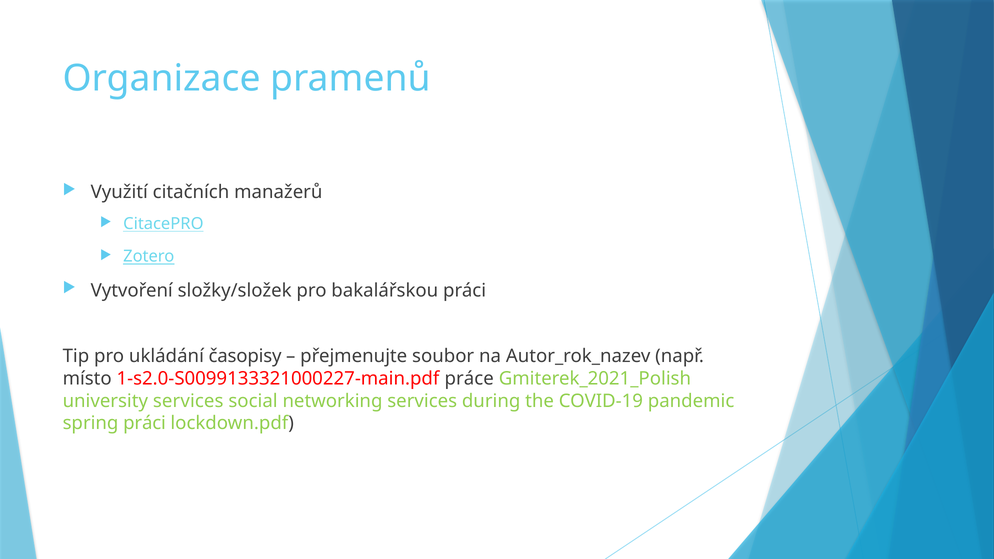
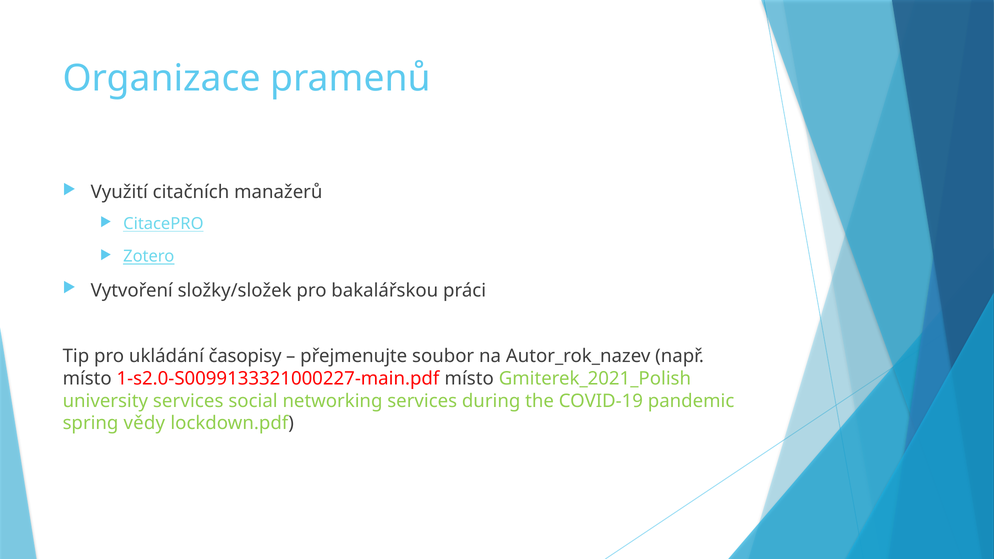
1-s2.0-S0099133321000227-main.pdf práce: práce -> místo
spring práci: práci -> vědy
